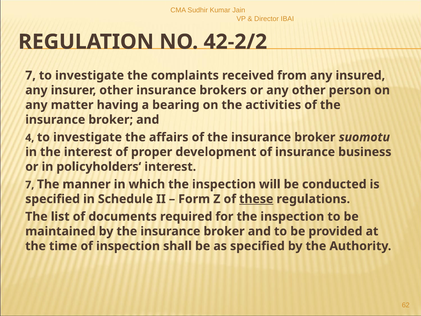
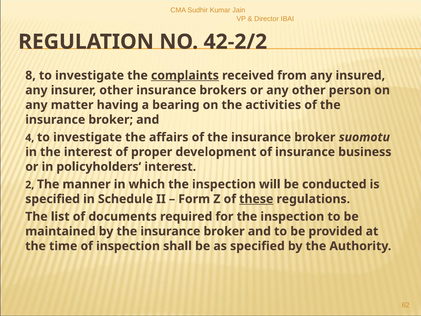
7 at (31, 75): 7 -> 8
complaints underline: none -> present
7 at (30, 185): 7 -> 2
